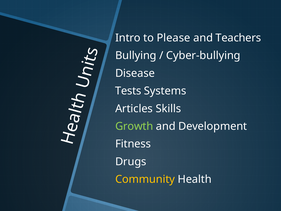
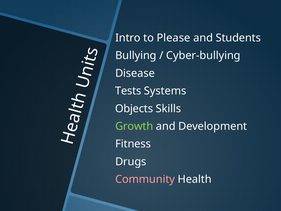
Teachers: Teachers -> Students
Articles: Articles -> Objects
Community colour: yellow -> pink
